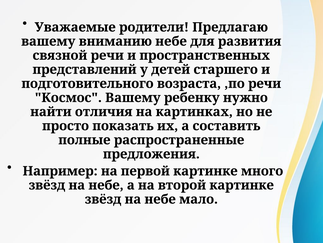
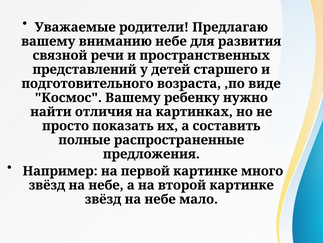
,по речи: речи -> виде
